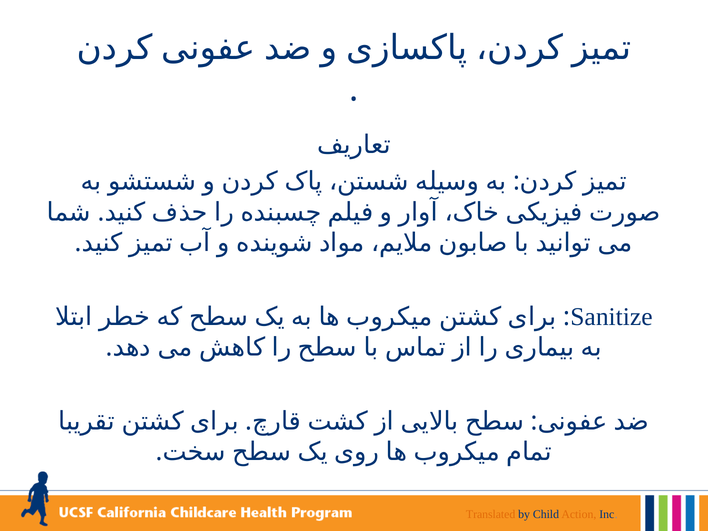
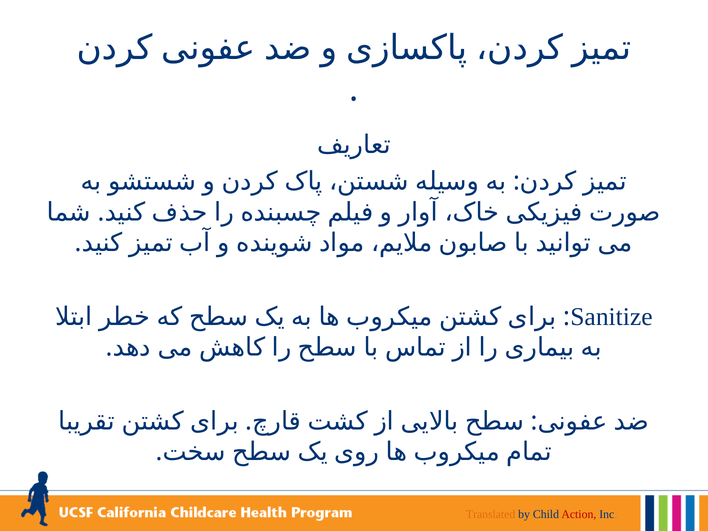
Action colour: orange -> red
